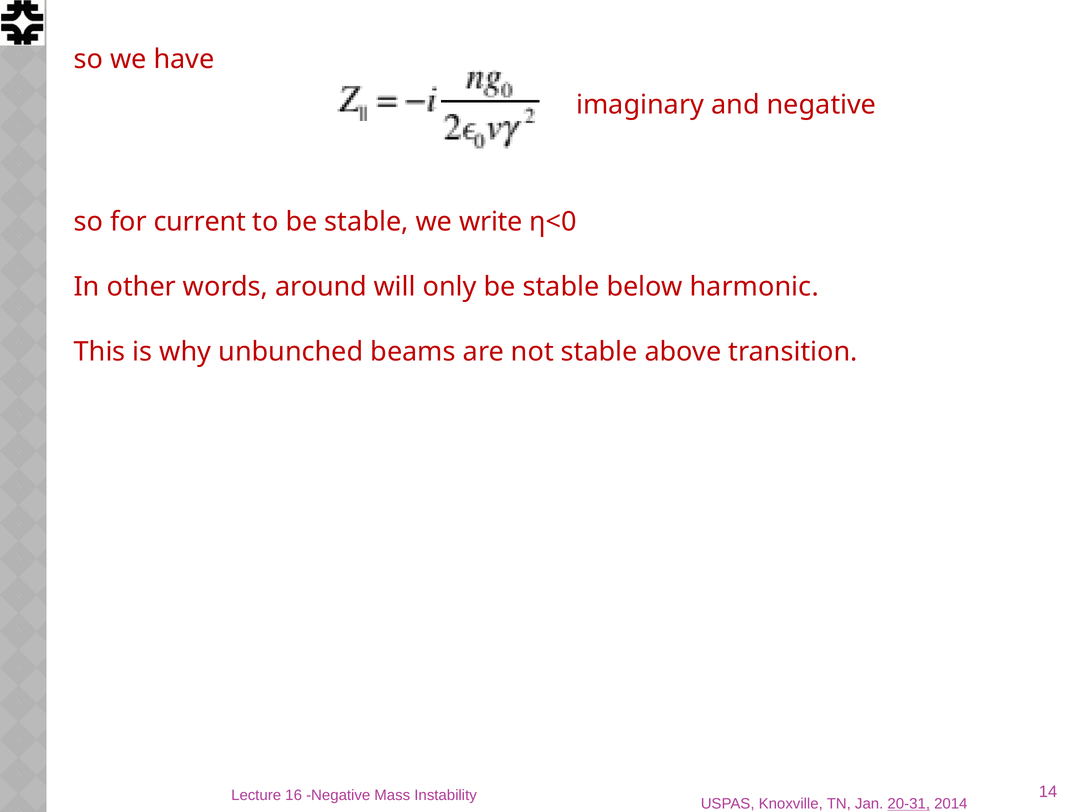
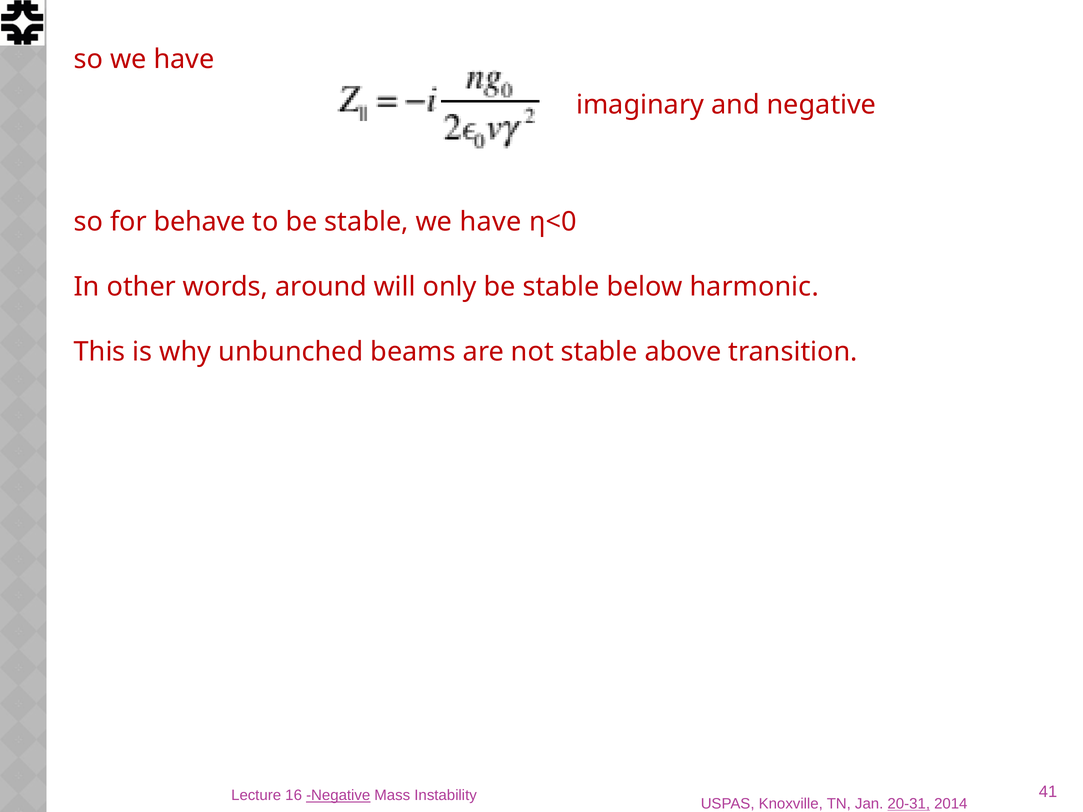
current: current -> behave
stable we write: write -> have
Negative at (338, 796) underline: none -> present
14: 14 -> 41
